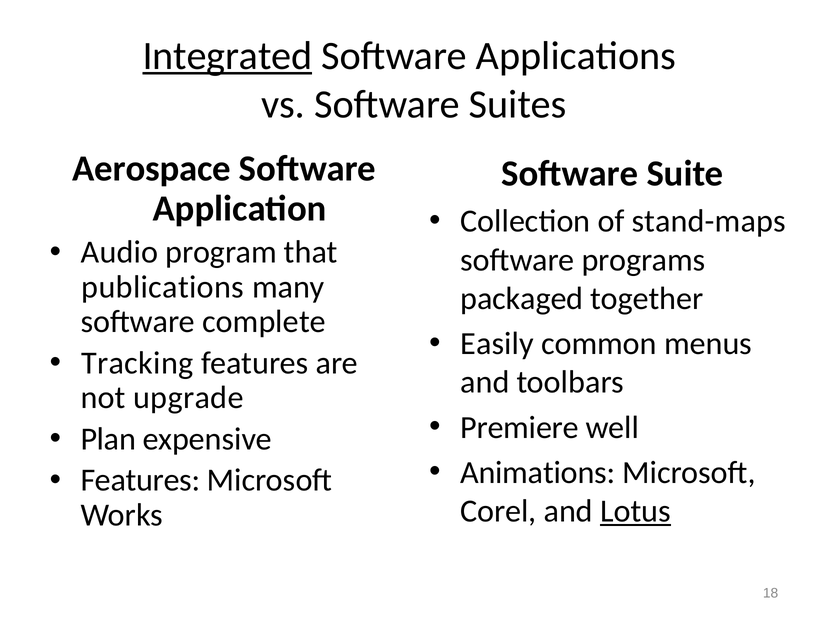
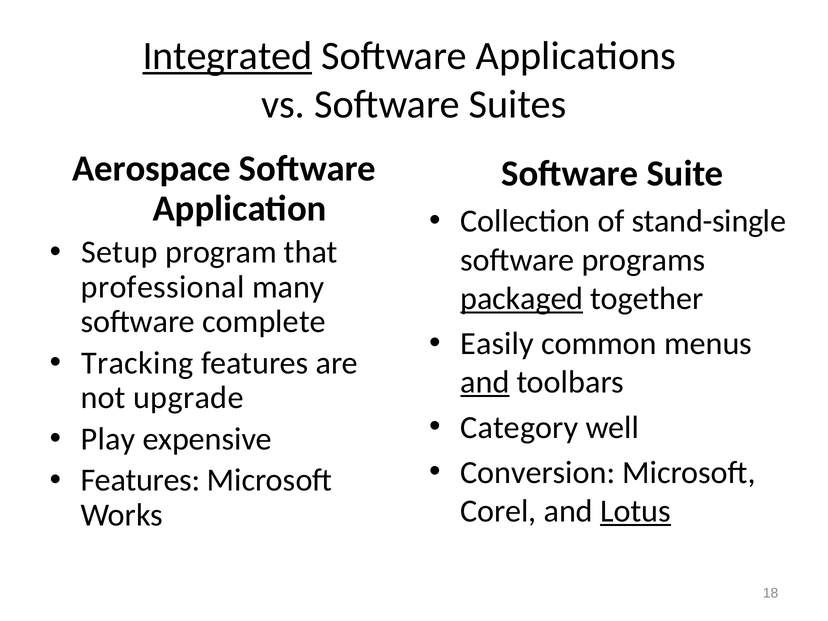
stand-maps: stand-maps -> stand-single
Audio: Audio -> Setup
publications: publications -> professional
packaged underline: none -> present
and at (485, 382) underline: none -> present
Premiere: Premiere -> Category
Plan: Plan -> Play
Animations: Animations -> Conversion
